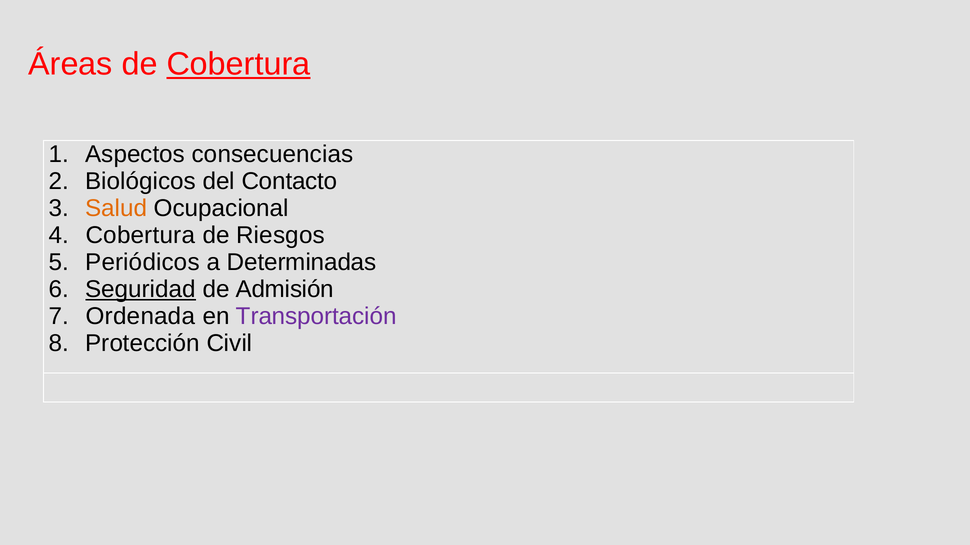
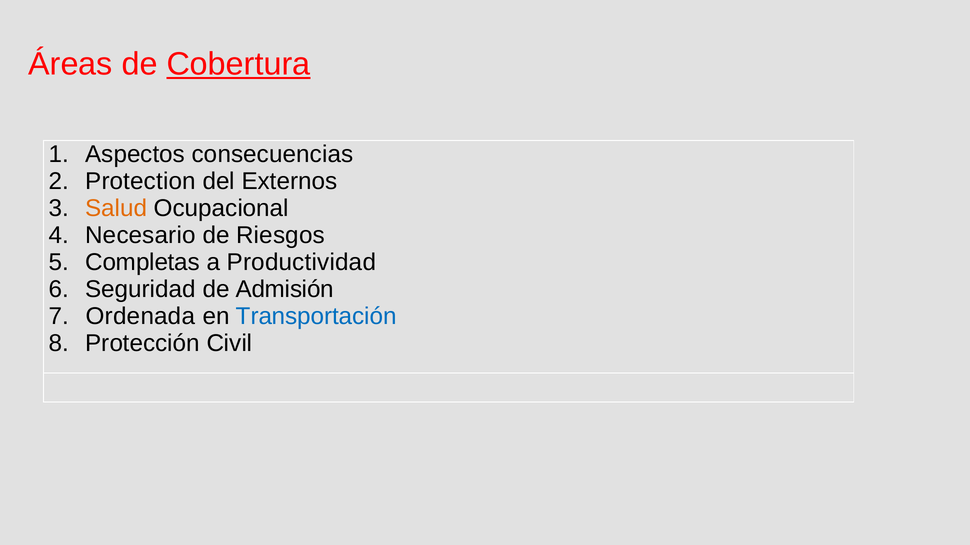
Biológicos: Biológicos -> Protection
Contacto: Contacto -> Externos
Cobertura at (140, 236): Cobertura -> Necesario
Periódicos: Periódicos -> Completas
Determinadas: Determinadas -> Productividad
Seguridad underline: present -> none
Transportación colour: purple -> blue
